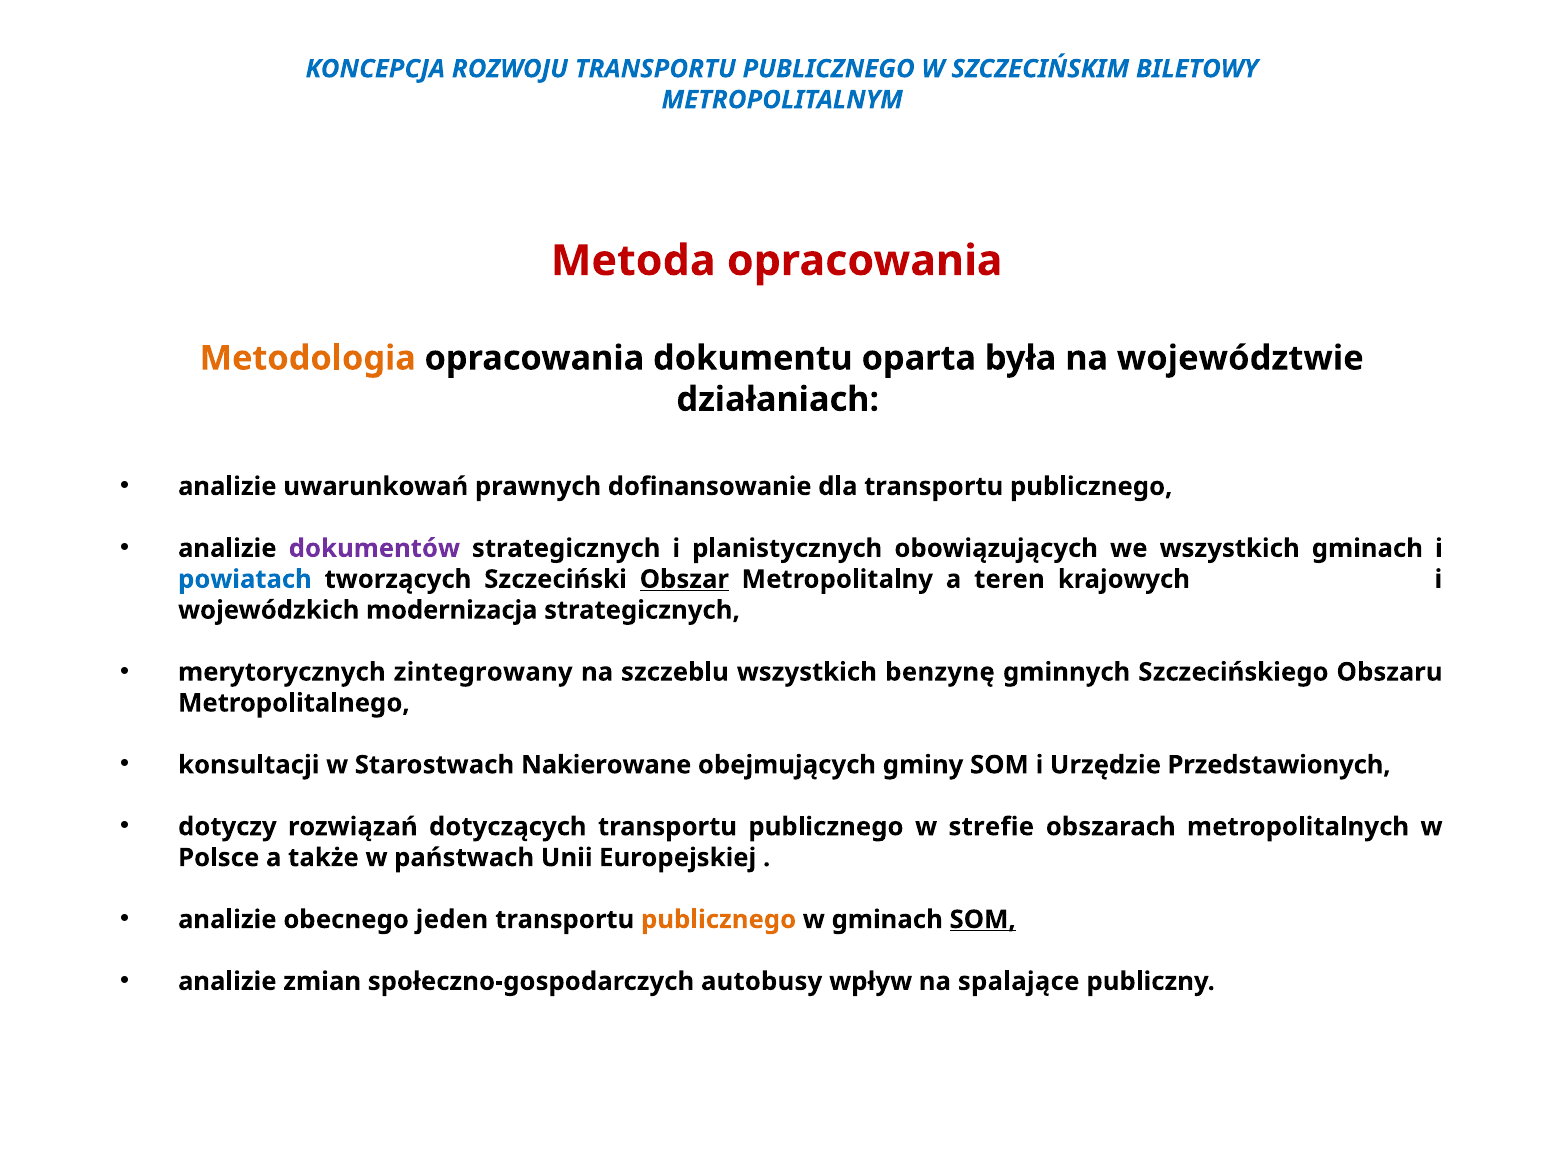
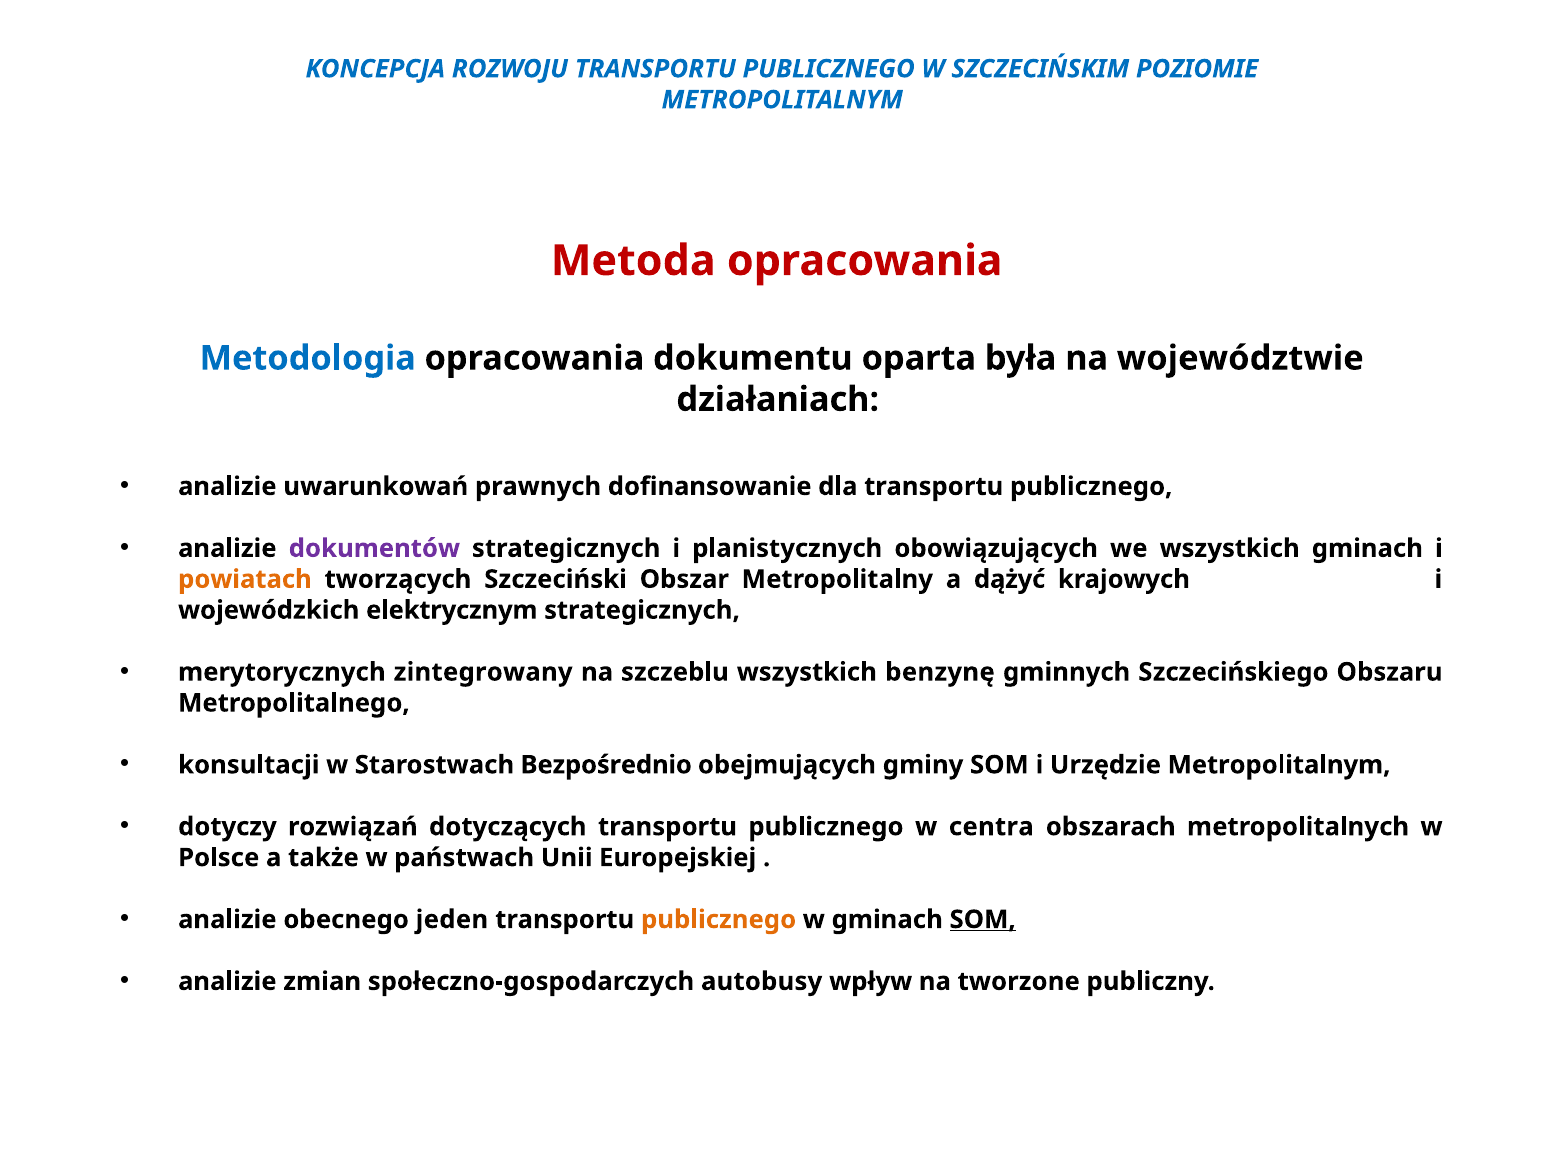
BILETOWY: BILETOWY -> POZIOMIE
Metodologia colour: orange -> blue
powiatach colour: blue -> orange
Obszar underline: present -> none
teren: teren -> dążyć
modernizacja: modernizacja -> elektrycznym
Nakierowane: Nakierowane -> Bezpośrednio
Urzędzie Przedstawionych: Przedstawionych -> Metropolitalnym
strefie: strefie -> centra
spalające: spalające -> tworzone
